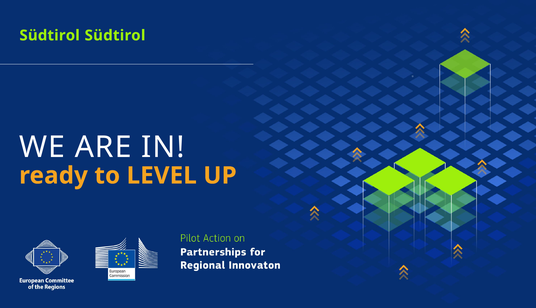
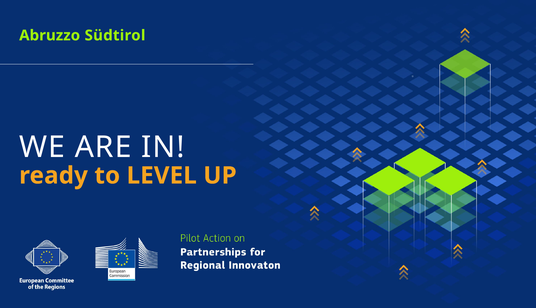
Südtirol at (50, 35): Südtirol -> Abruzzo
